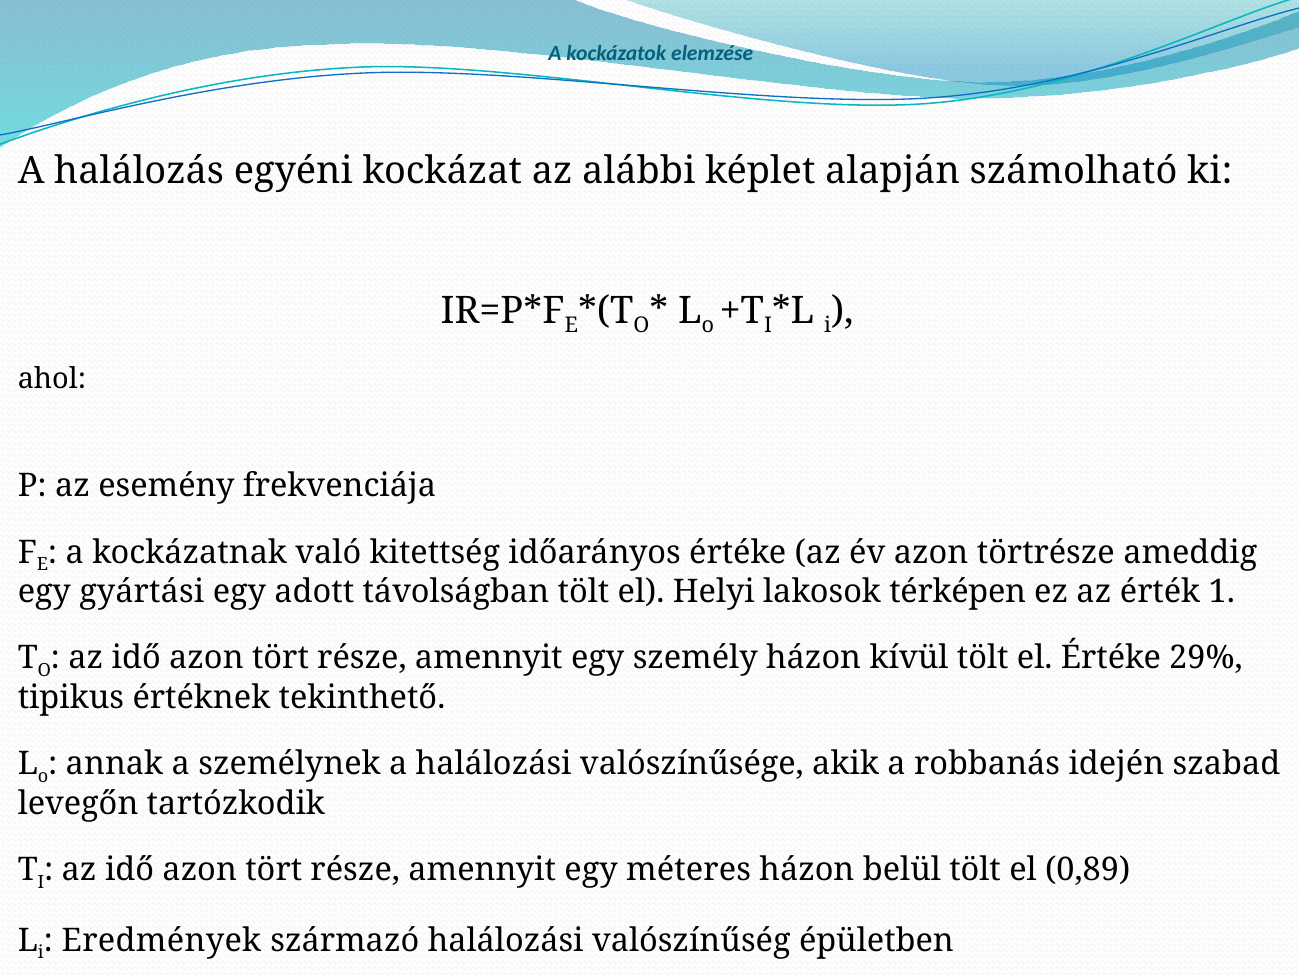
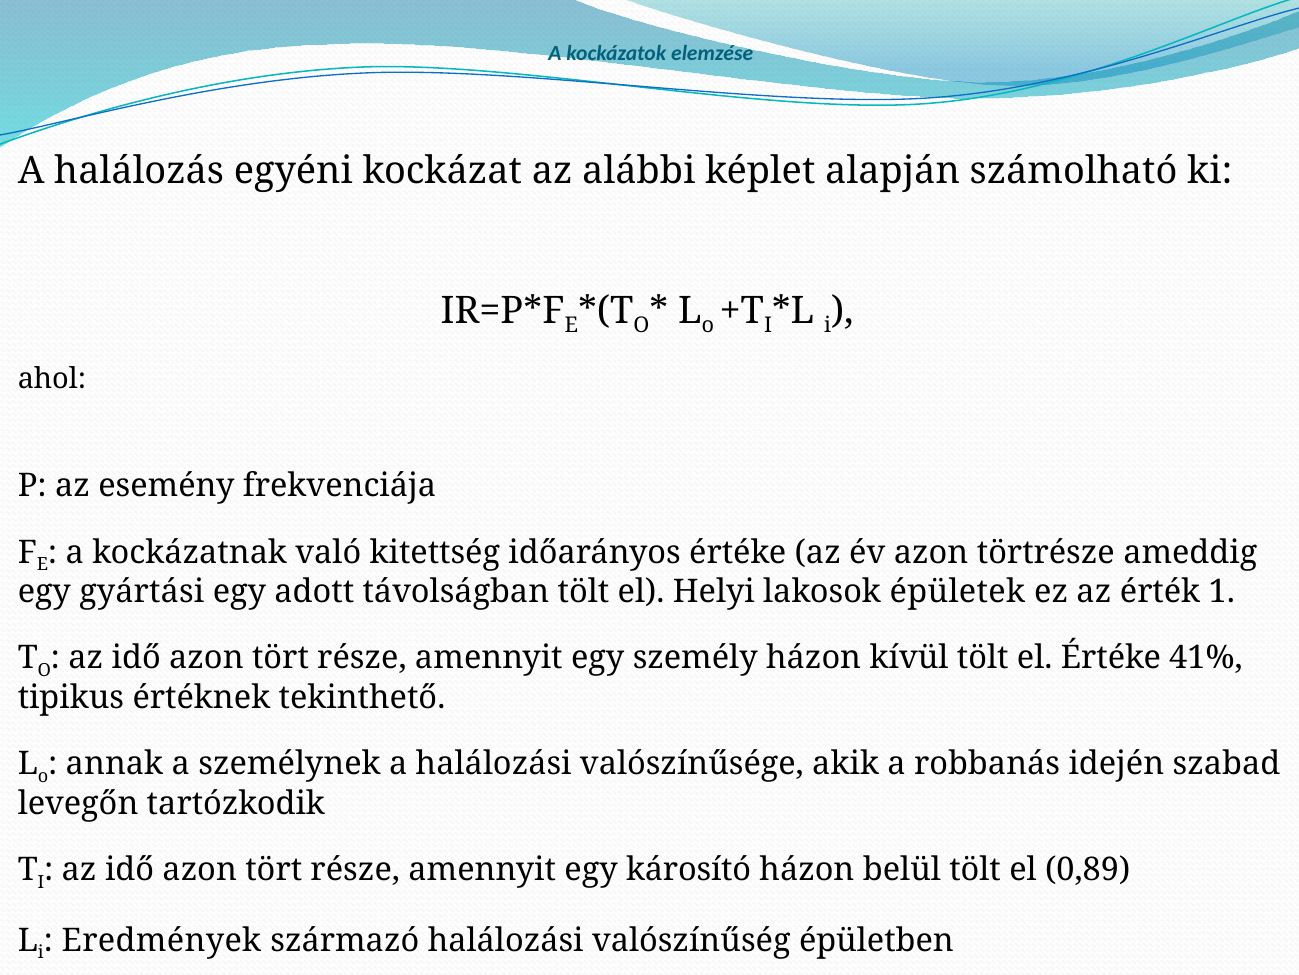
térképen: térképen -> épületek
29%: 29% -> 41%
méteres: méteres -> károsító
